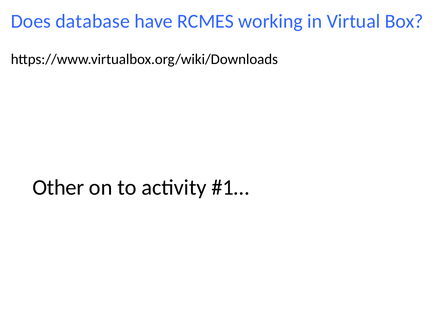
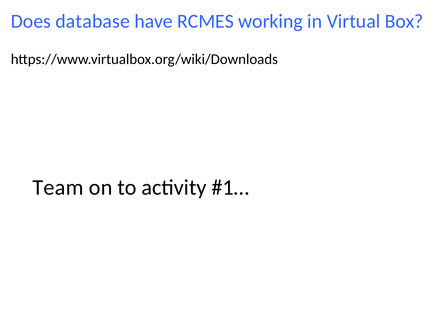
Other: Other -> Team
